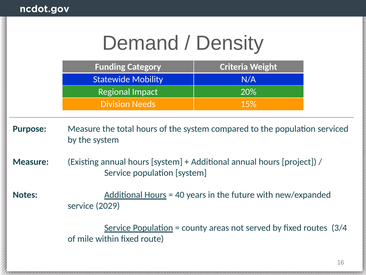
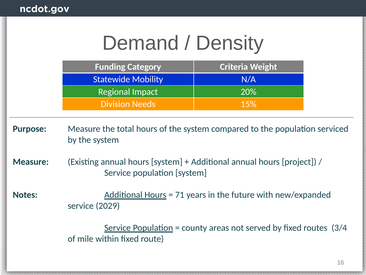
40: 40 -> 71
